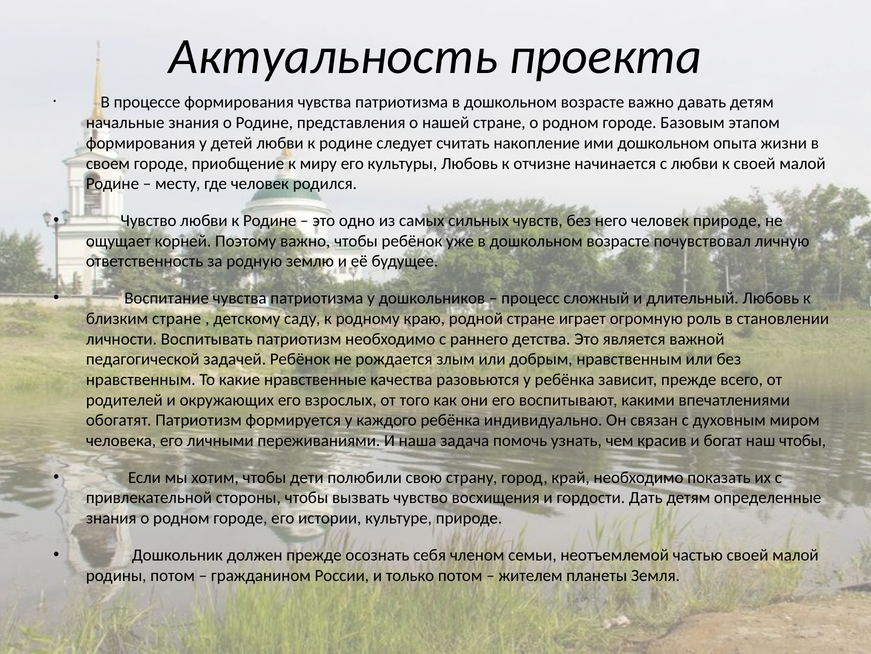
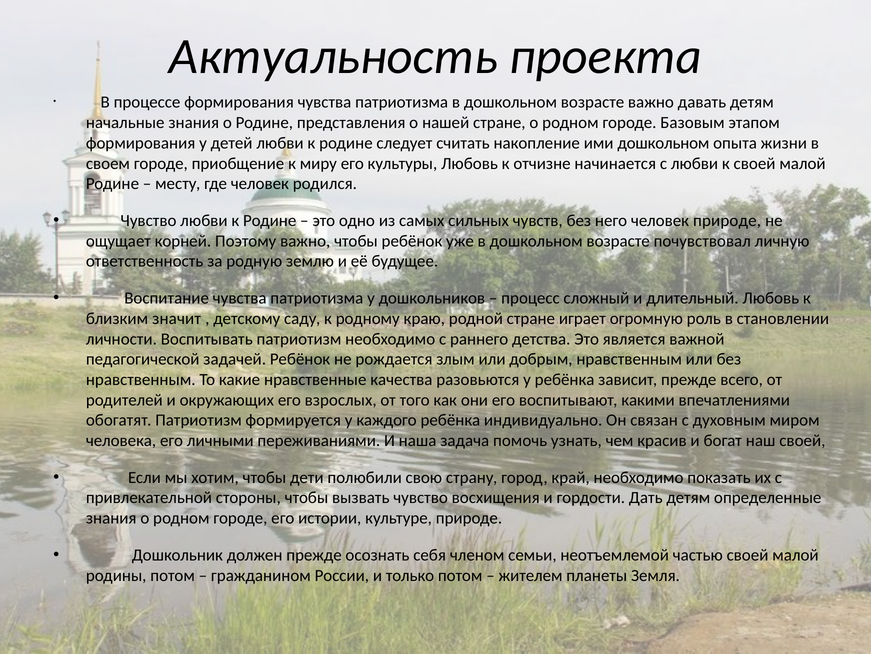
близким стране: стране -> значит
наш чтобы: чтобы -> своей
